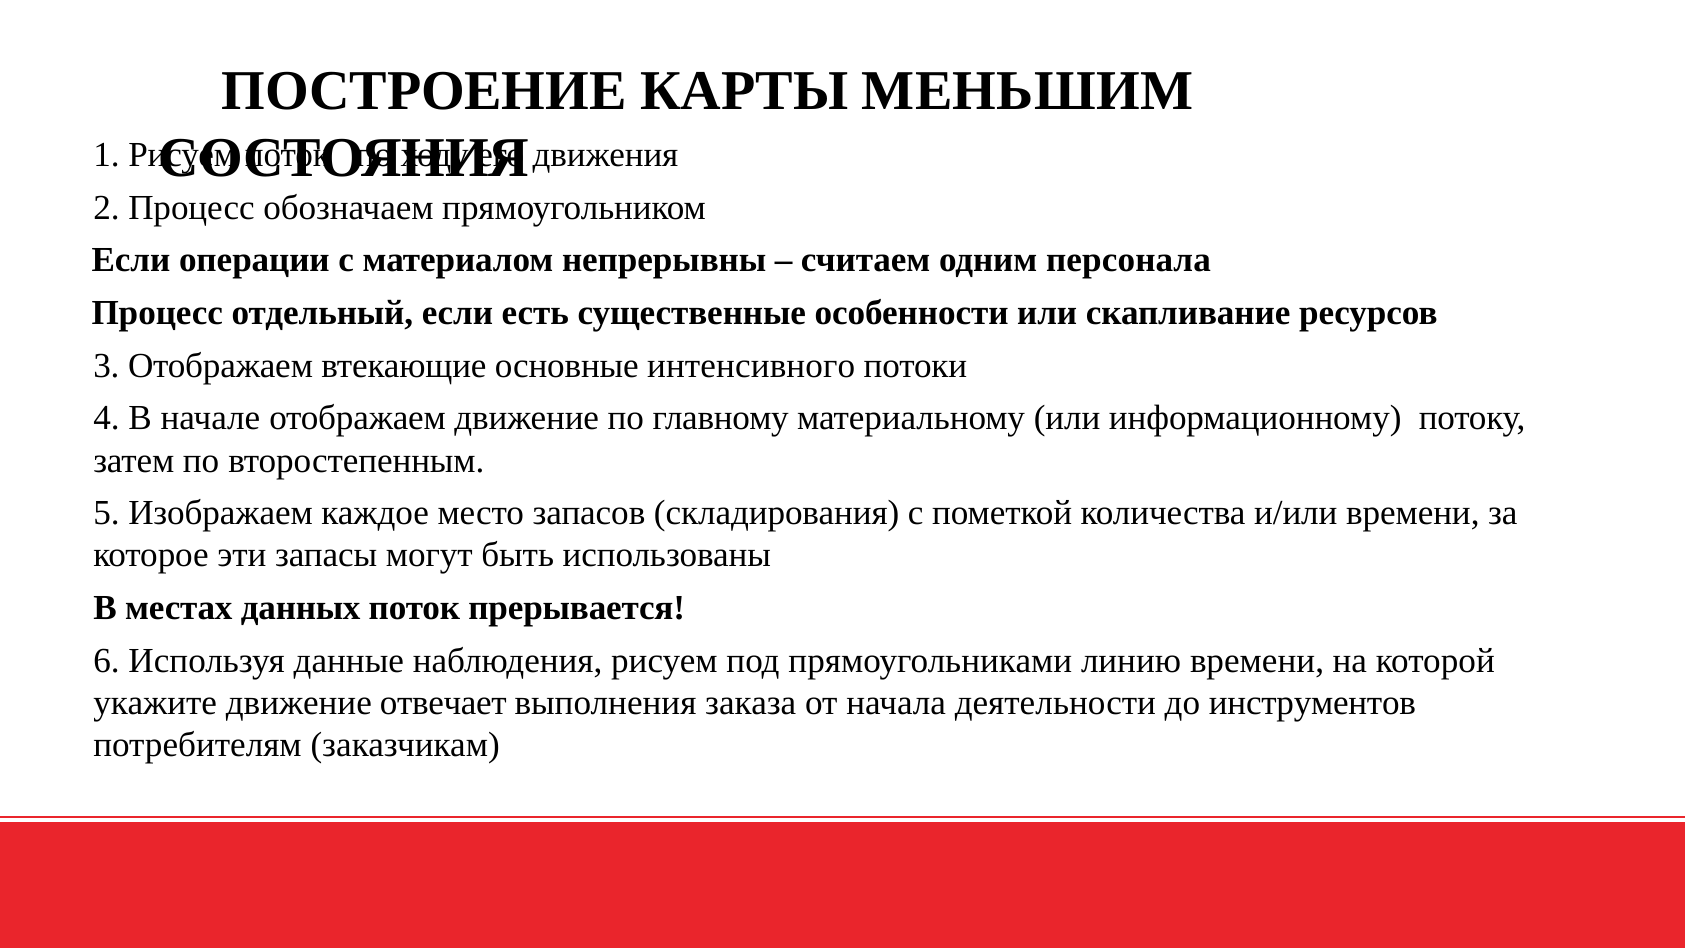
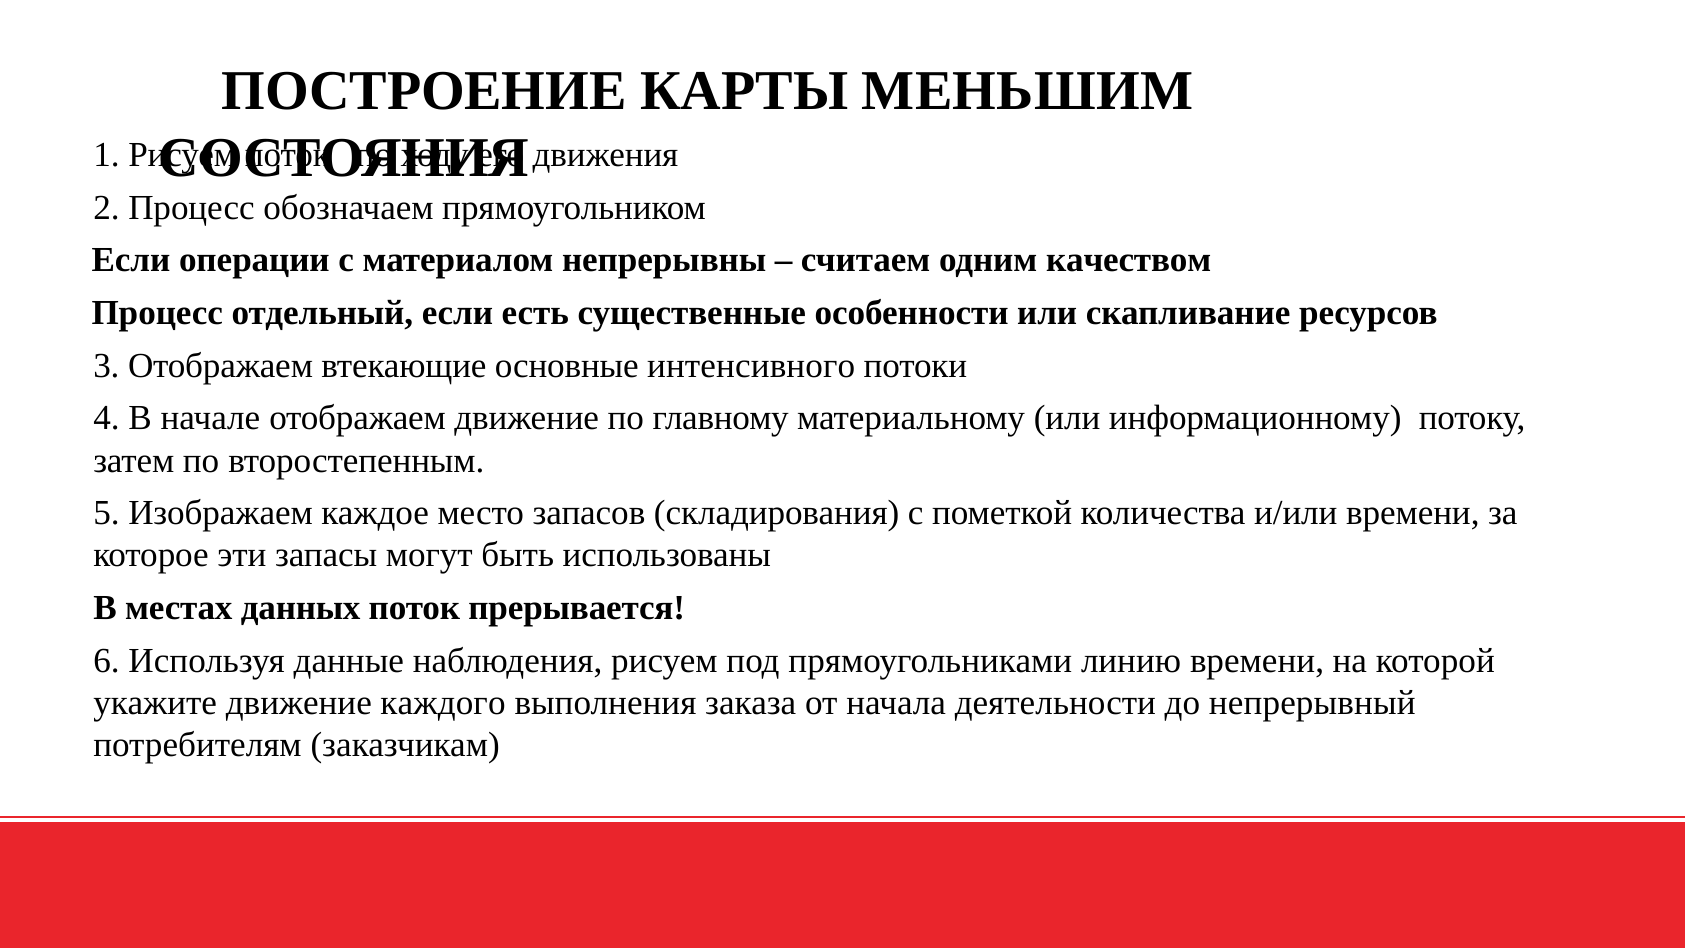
персонала: персонала -> качеством
отвечает: отвечает -> каждого
инструментов: инструментов -> непрерывный
